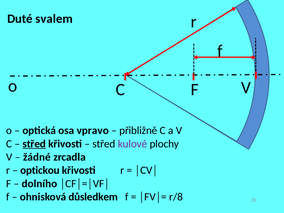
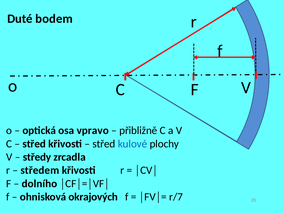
svalem: svalem -> bodem
střed at (34, 144) underline: present -> none
kulové colour: purple -> blue
žádné: žádné -> středy
optickou: optickou -> středem
důsledkem: důsledkem -> okrajových
r/8: r/8 -> r/7
